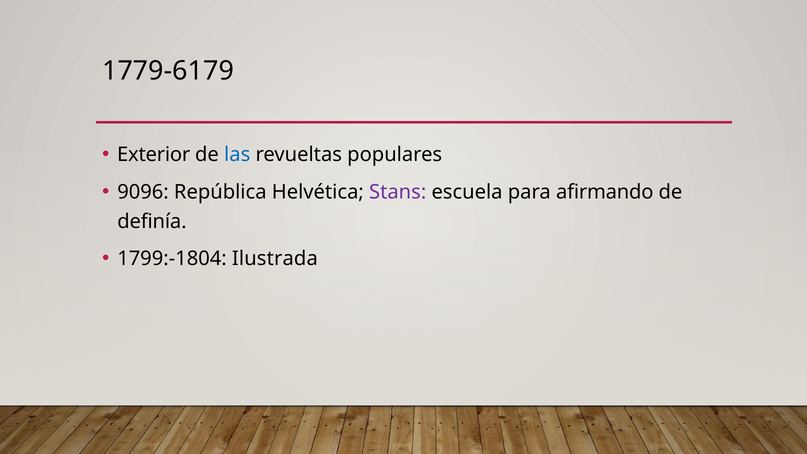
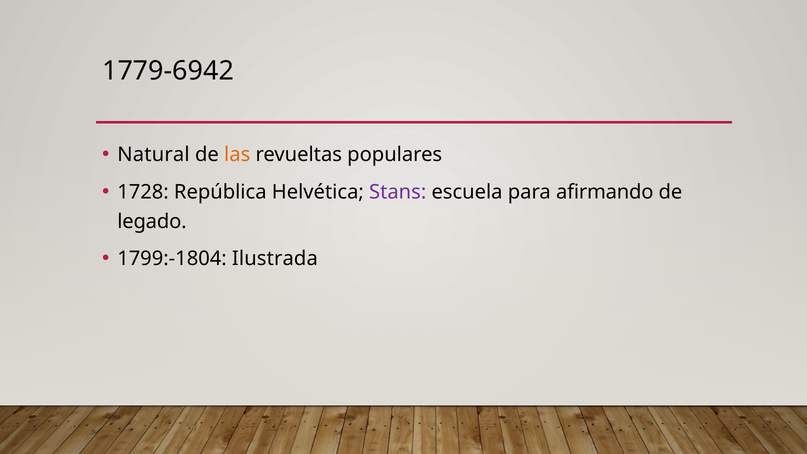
1779-6179: 1779-6179 -> 1779-6942
Exterior: Exterior -> Natural
las colour: blue -> orange
9096: 9096 -> 1728
definía: definía -> legado
